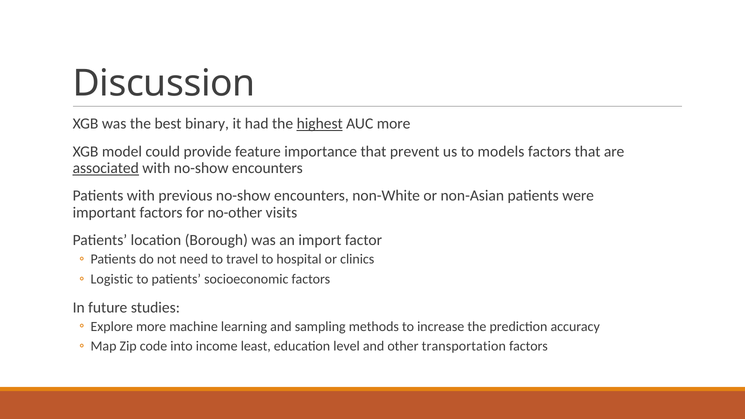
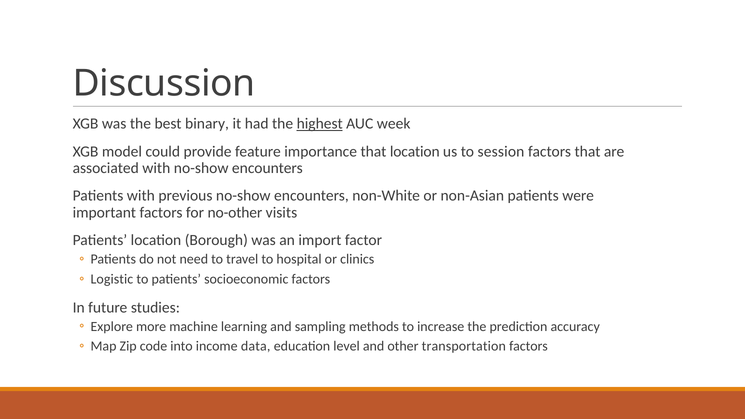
AUC more: more -> week
that prevent: prevent -> location
models: models -> session
associated underline: present -> none
least: least -> data
